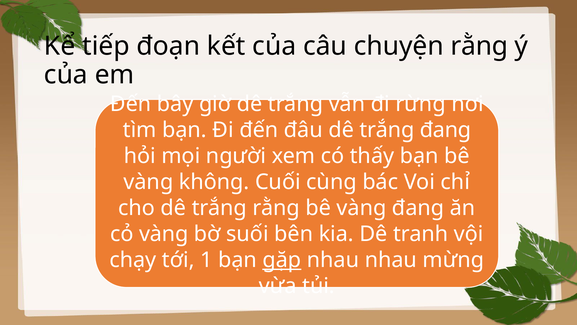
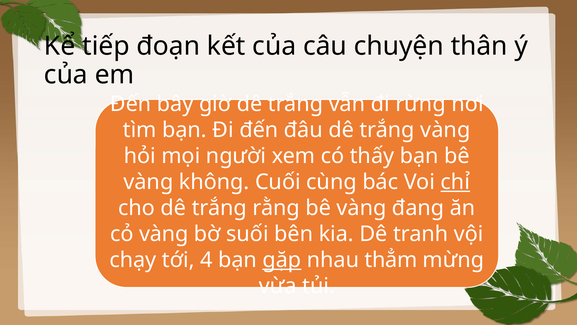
chuyện rằng: rằng -> thân
trắng đang: đang -> vàng
chỉ underline: none -> present
1: 1 -> 4
nhau nhau: nhau -> thẳm
